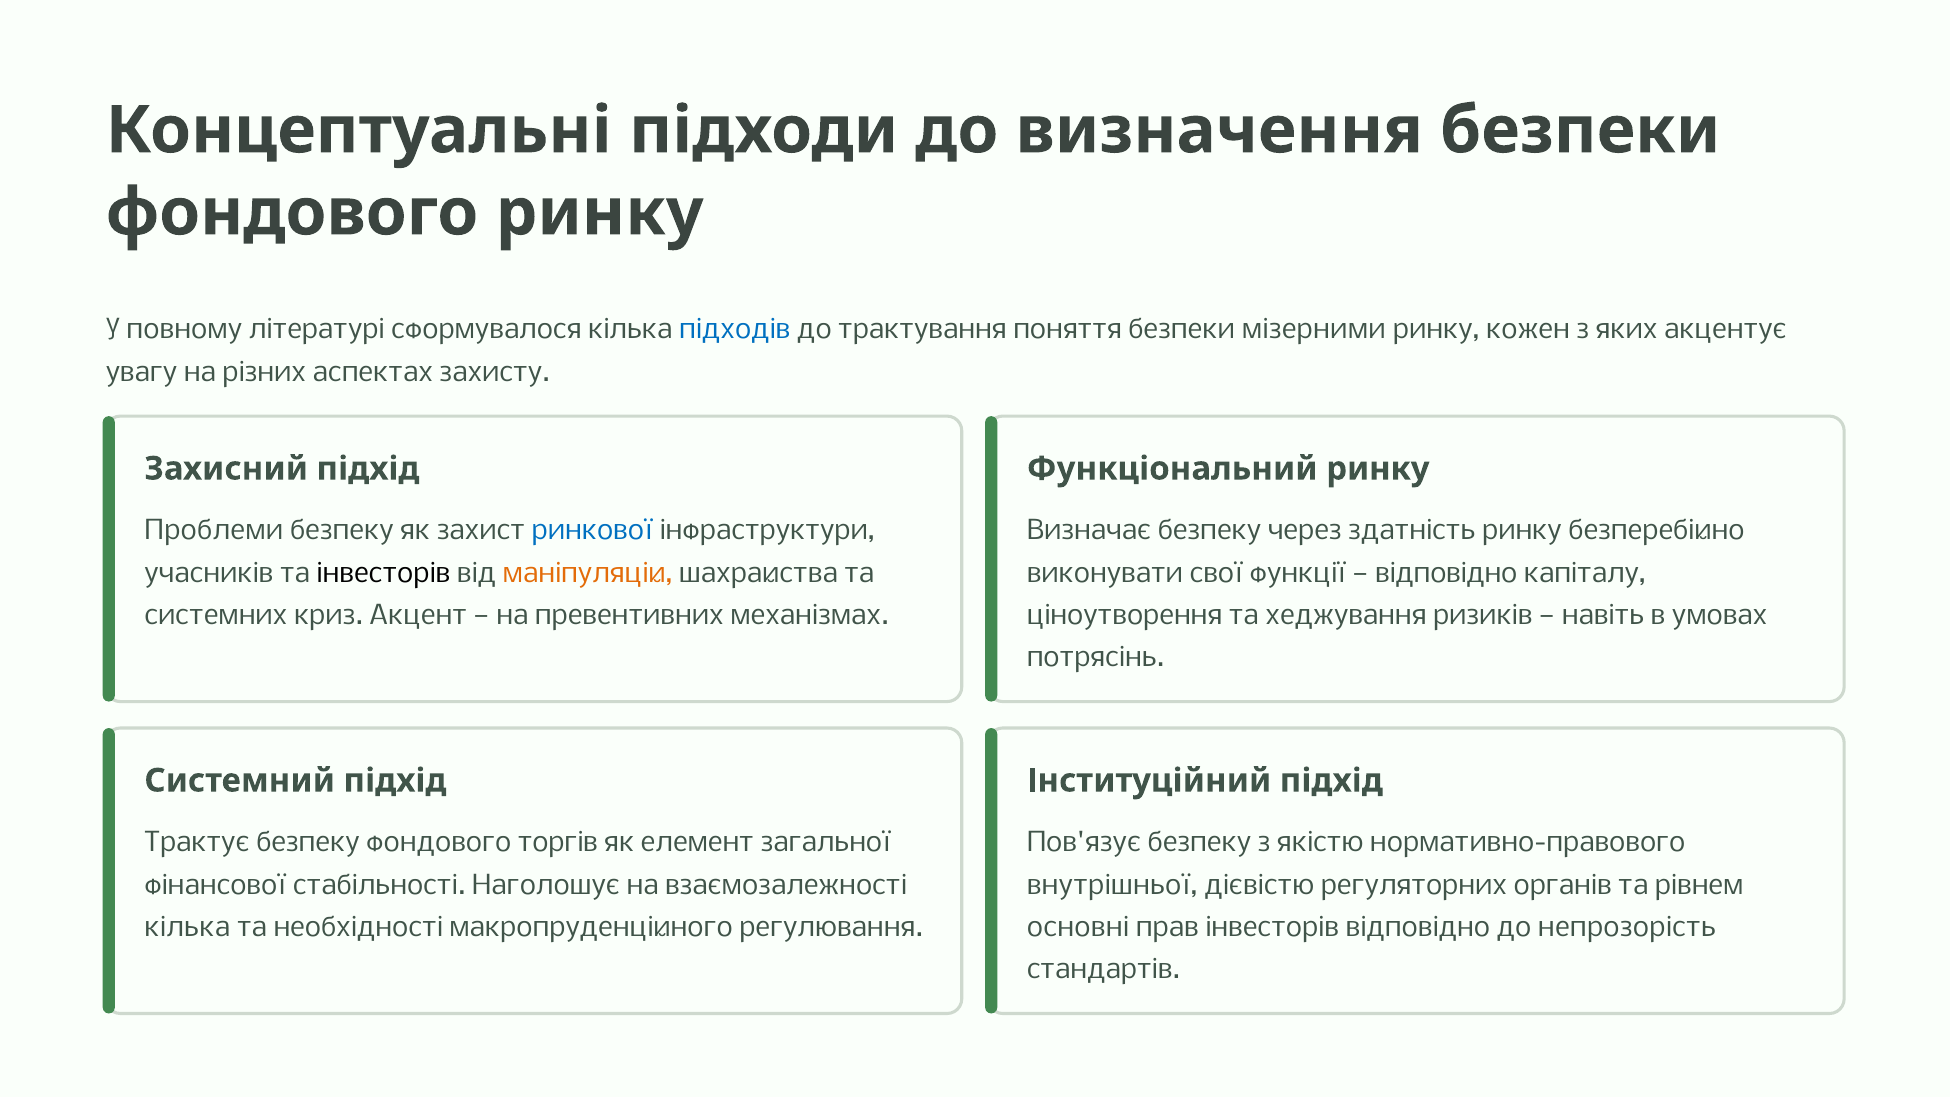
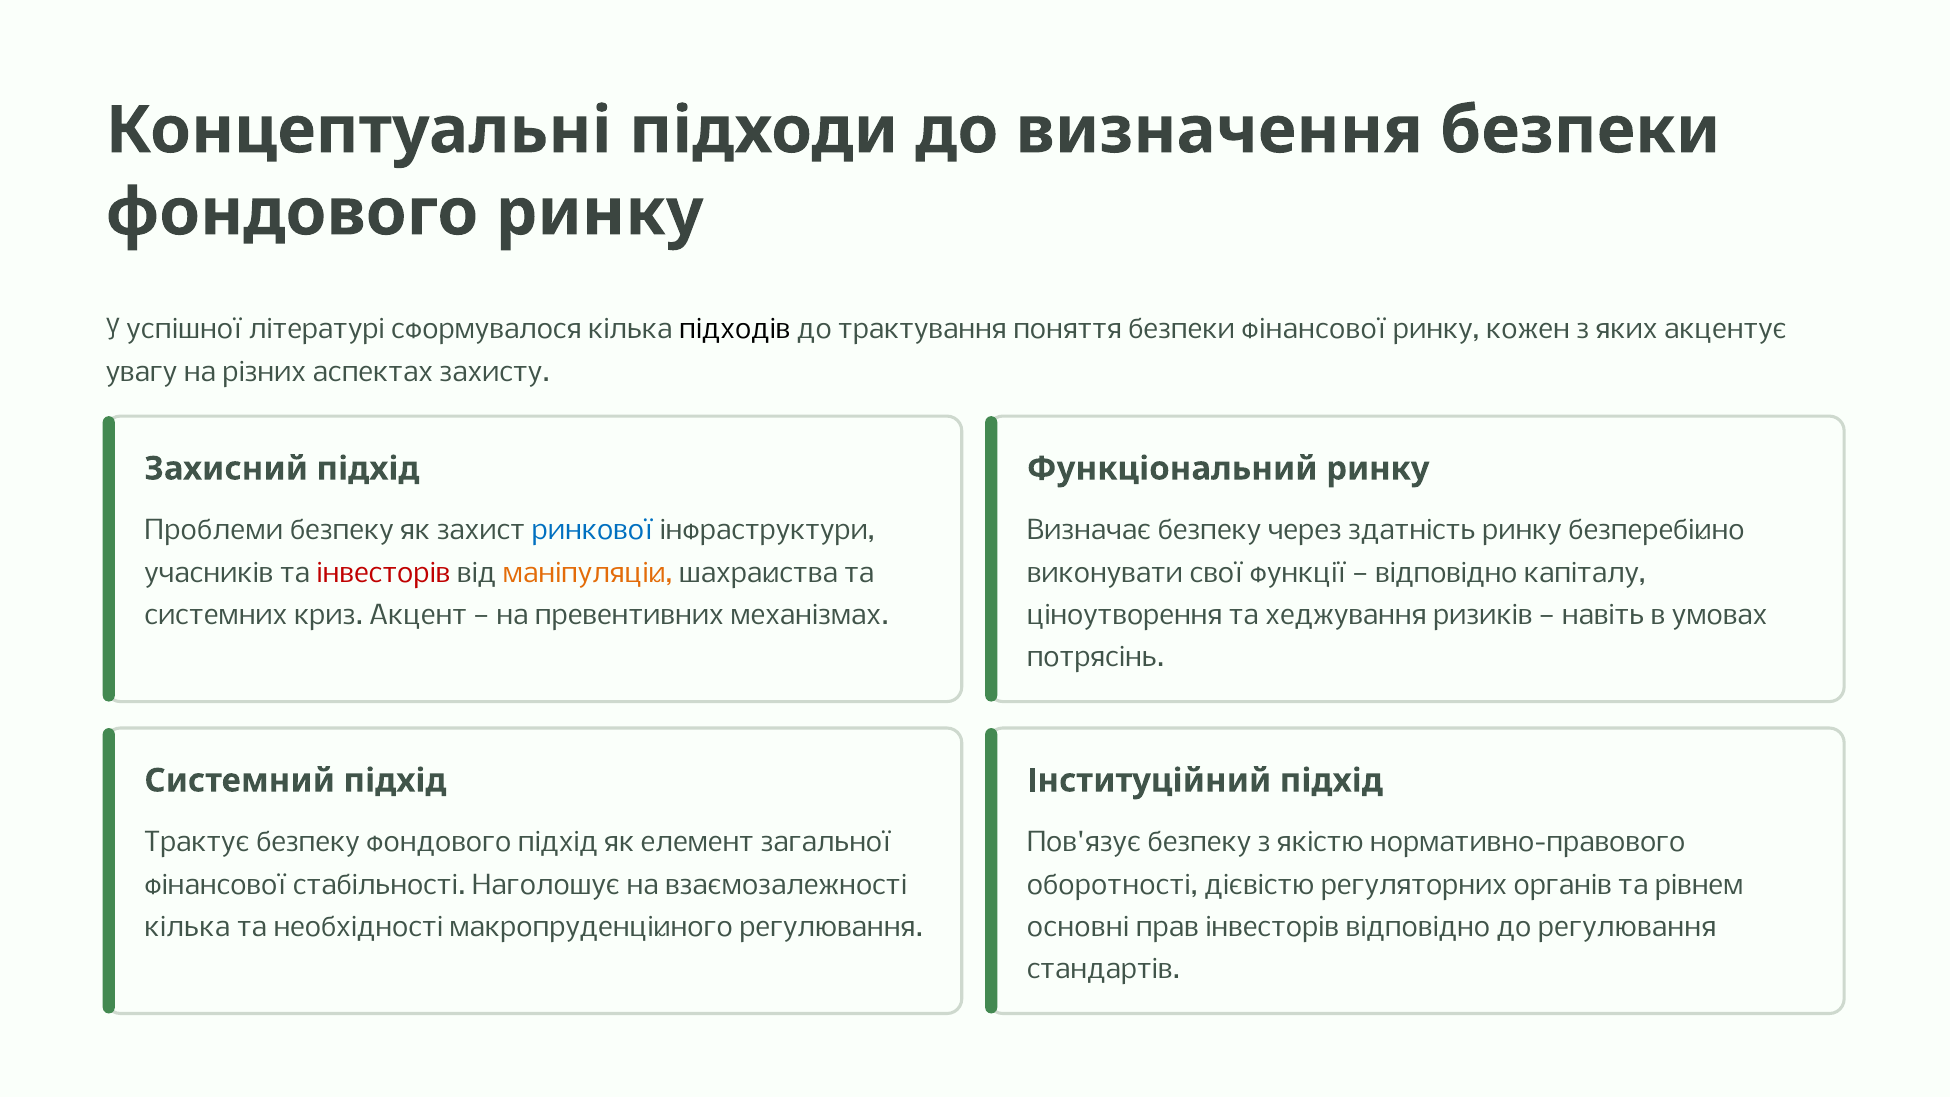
повному: повному -> успішної
підходів colour: blue -> black
безпеки мізерними: мізерними -> фінансової
інвесторів at (383, 573) colour: black -> red
фондового торгів: торгів -> підхід
внутрішньої: внутрішньої -> оборотності
до непрозорість: непрозорість -> регулювання
